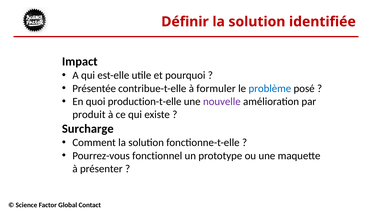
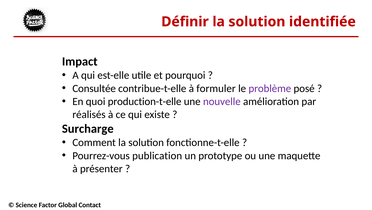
Présentée: Présentée -> Consultée
problème colour: blue -> purple
produit: produit -> réalisés
fonctionnel: fonctionnel -> publication
